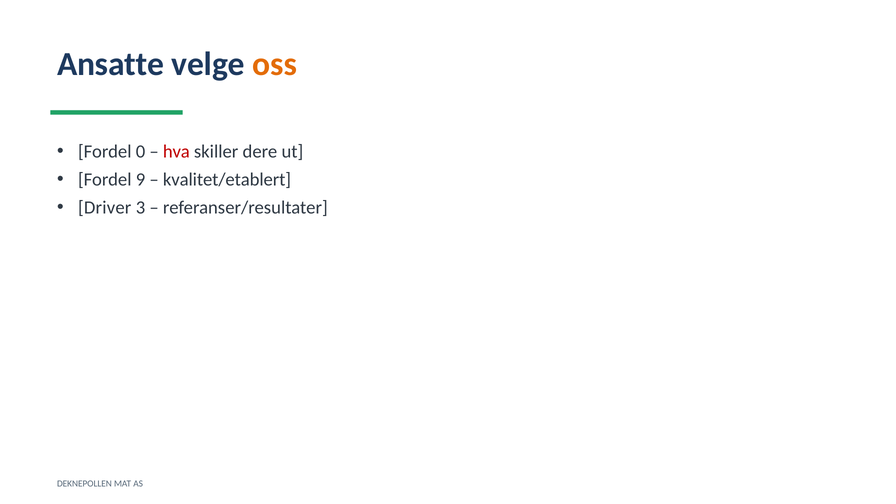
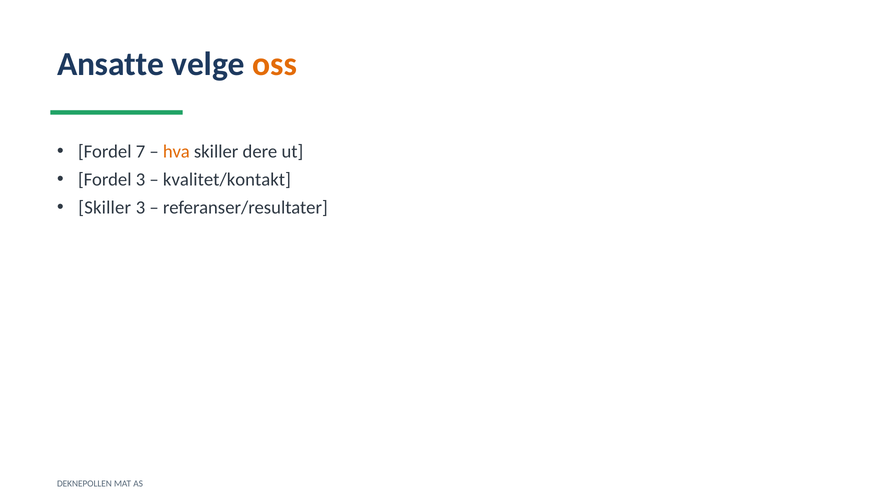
0: 0 -> 7
hva colour: red -> orange
Fordel 9: 9 -> 3
kvalitet/etablert: kvalitet/etablert -> kvalitet/kontakt
Driver at (105, 208): Driver -> Skiller
